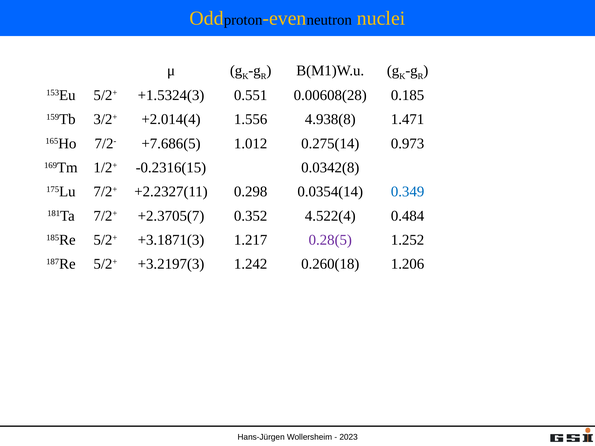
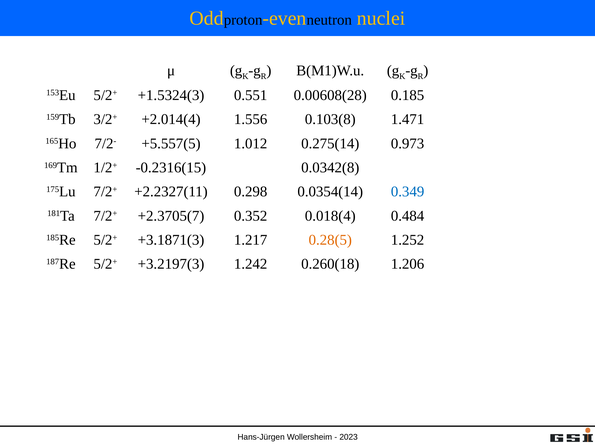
4.938(8: 4.938(8 -> 0.103(8
+7.686(5: +7.686(5 -> +5.557(5
4.522(4: 4.522(4 -> 0.018(4
0.28(5 colour: purple -> orange
